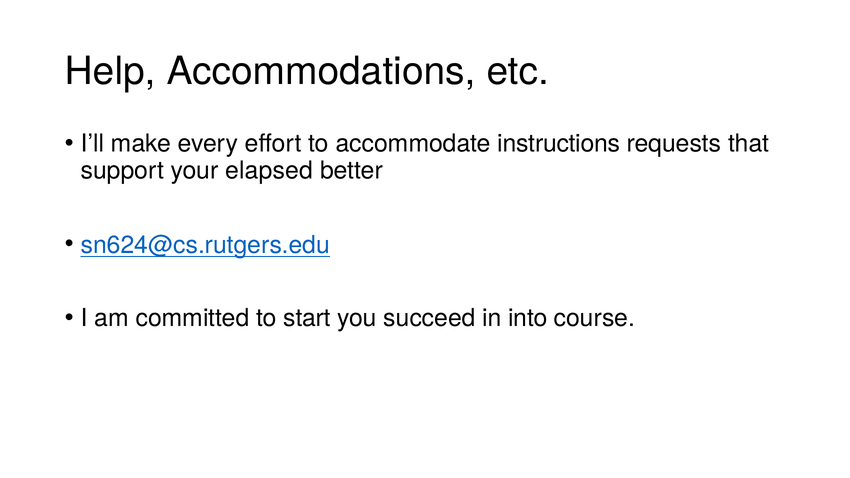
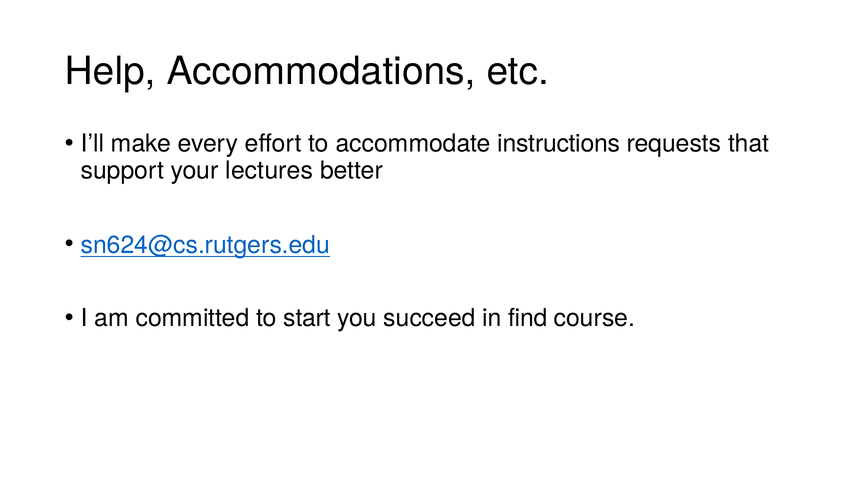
elapsed: elapsed -> lectures
into: into -> find
